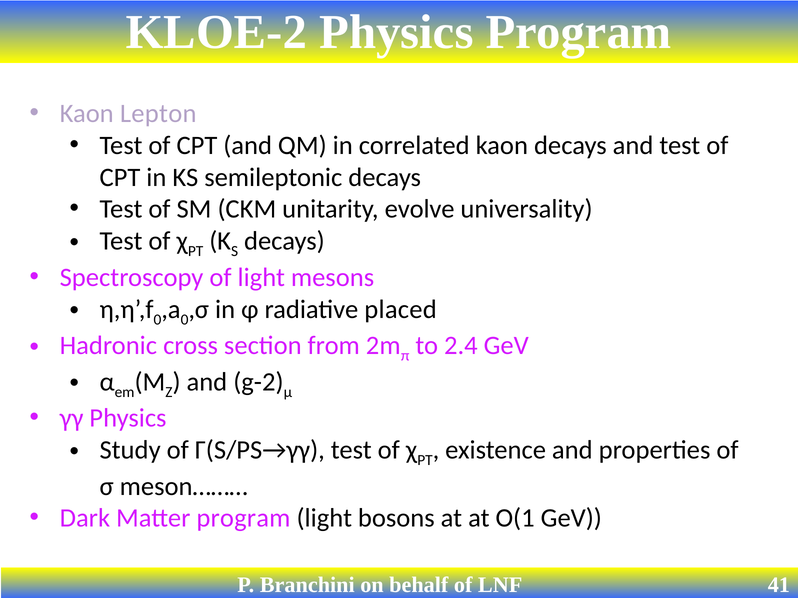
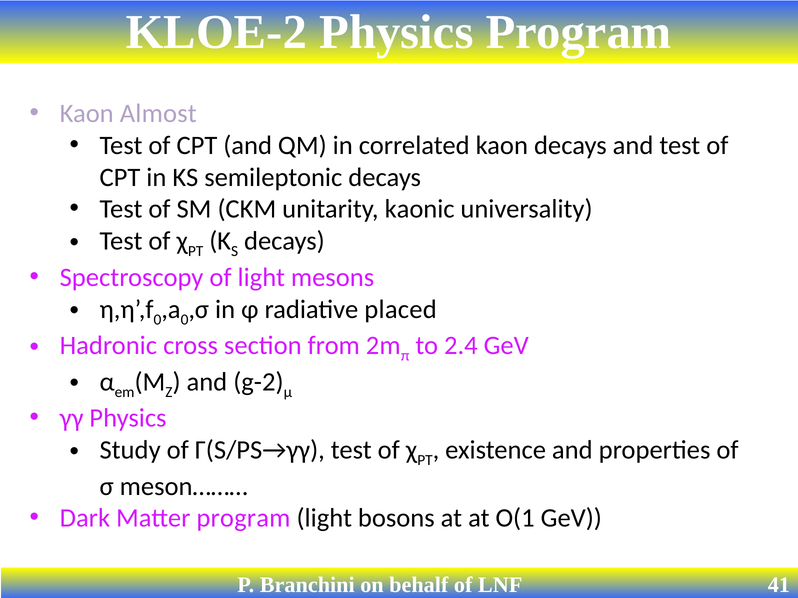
Lepton: Lepton -> Almost
evolve: evolve -> kaonic
